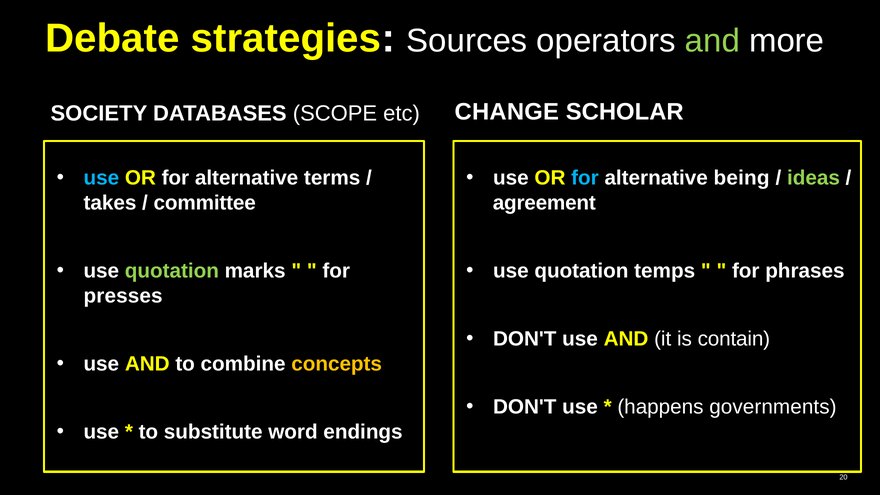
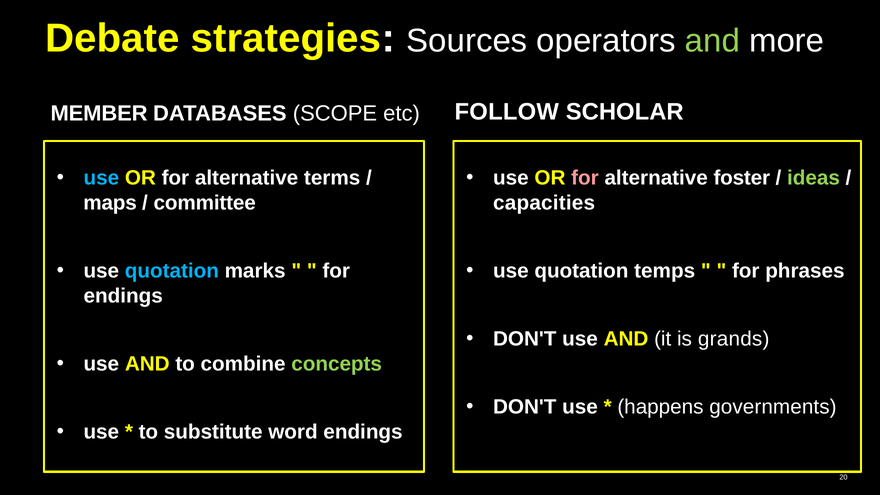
CHANGE: CHANGE -> FOLLOW
SOCIETY: SOCIETY -> MEMBER
for at (585, 178) colour: light blue -> pink
being: being -> foster
takes: takes -> maps
agreement: agreement -> capacities
quotation at (172, 271) colour: light green -> light blue
presses at (123, 296): presses -> endings
contain: contain -> grands
concepts colour: yellow -> light green
